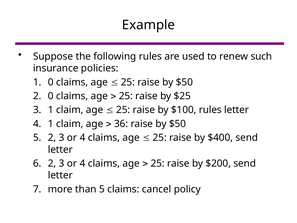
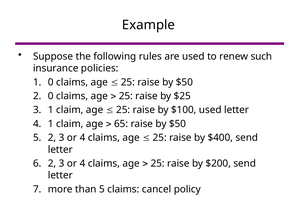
$100 rules: rules -> used
36: 36 -> 65
